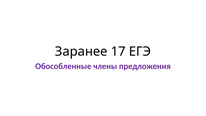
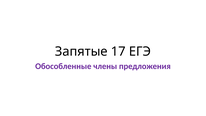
Заранее: Заранее -> Запятые
